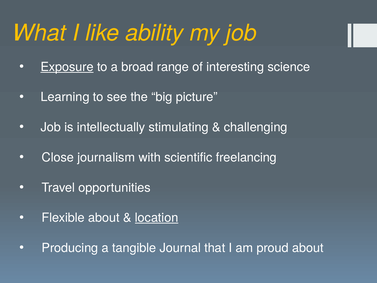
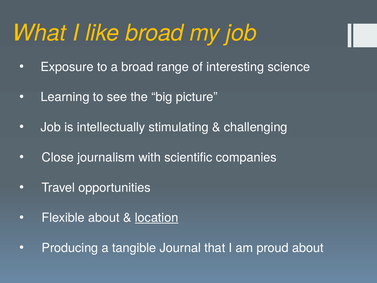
like ability: ability -> broad
Exposure underline: present -> none
freelancing: freelancing -> companies
